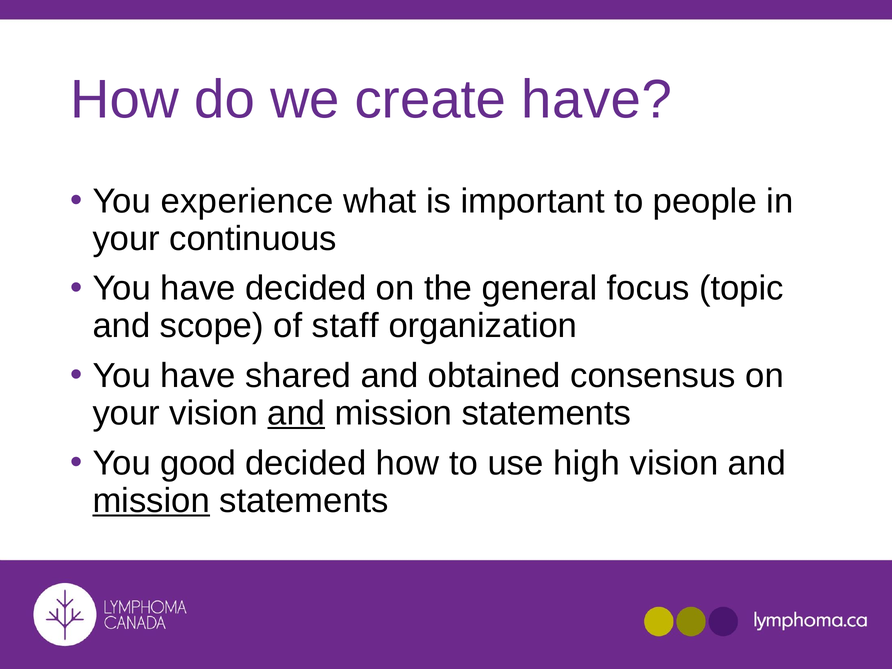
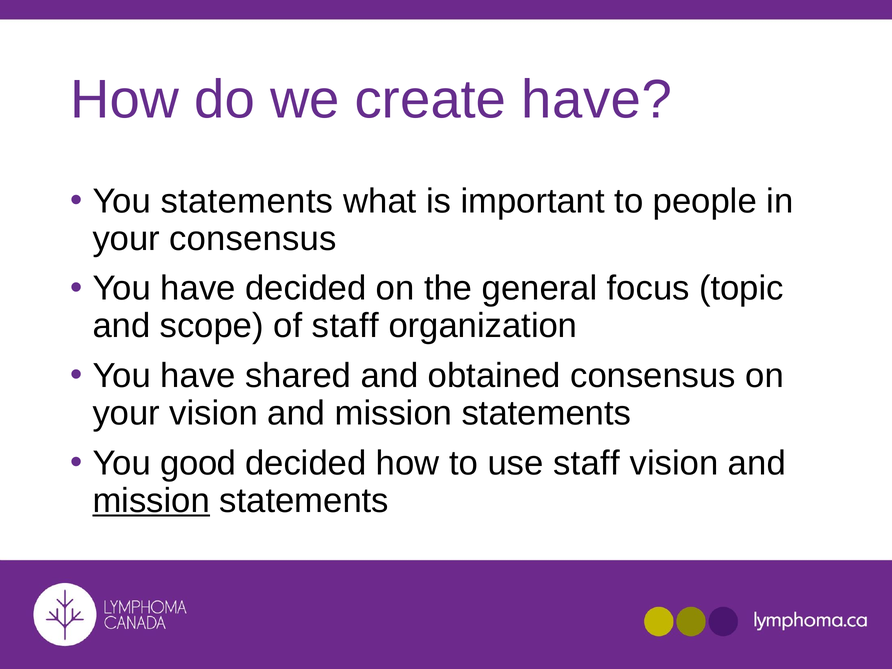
You experience: experience -> statements
your continuous: continuous -> consensus
and at (296, 413) underline: present -> none
use high: high -> staff
